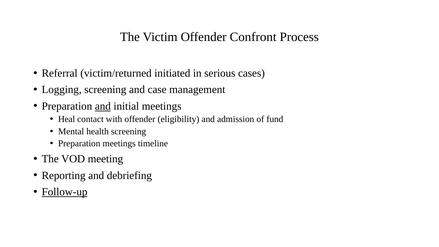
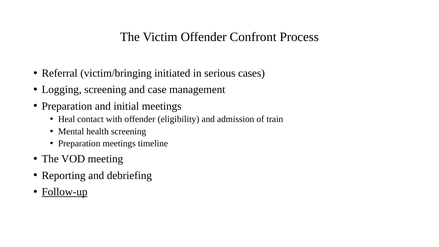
victim/returned: victim/returned -> victim/bringing
and at (103, 106) underline: present -> none
fund: fund -> train
